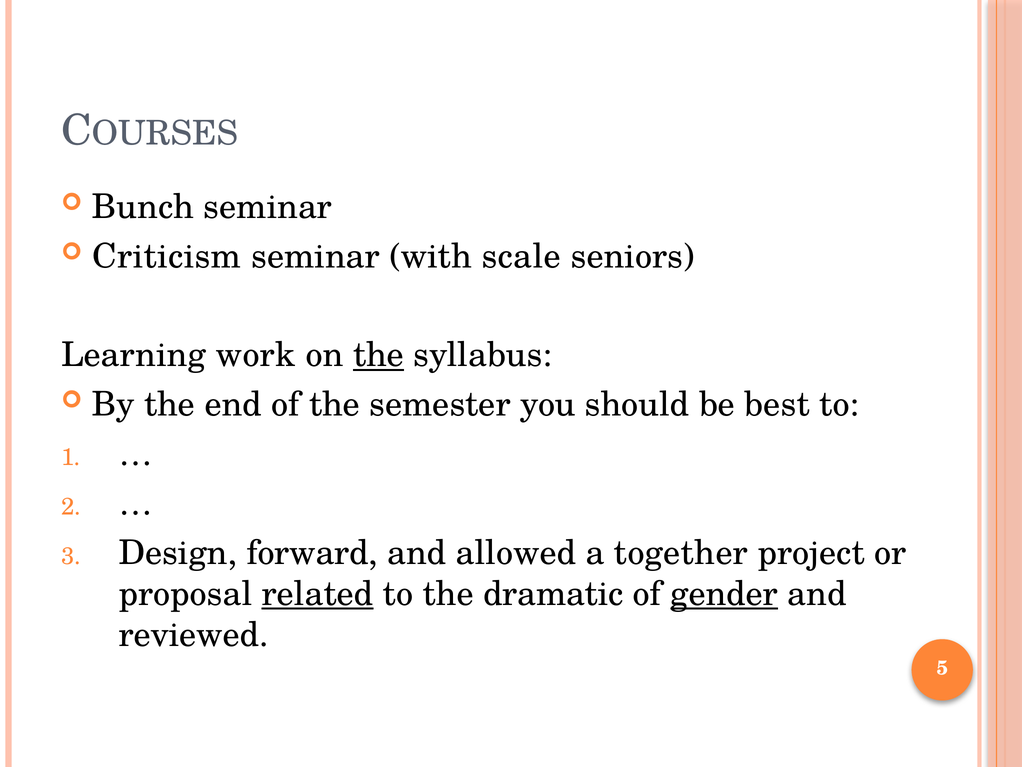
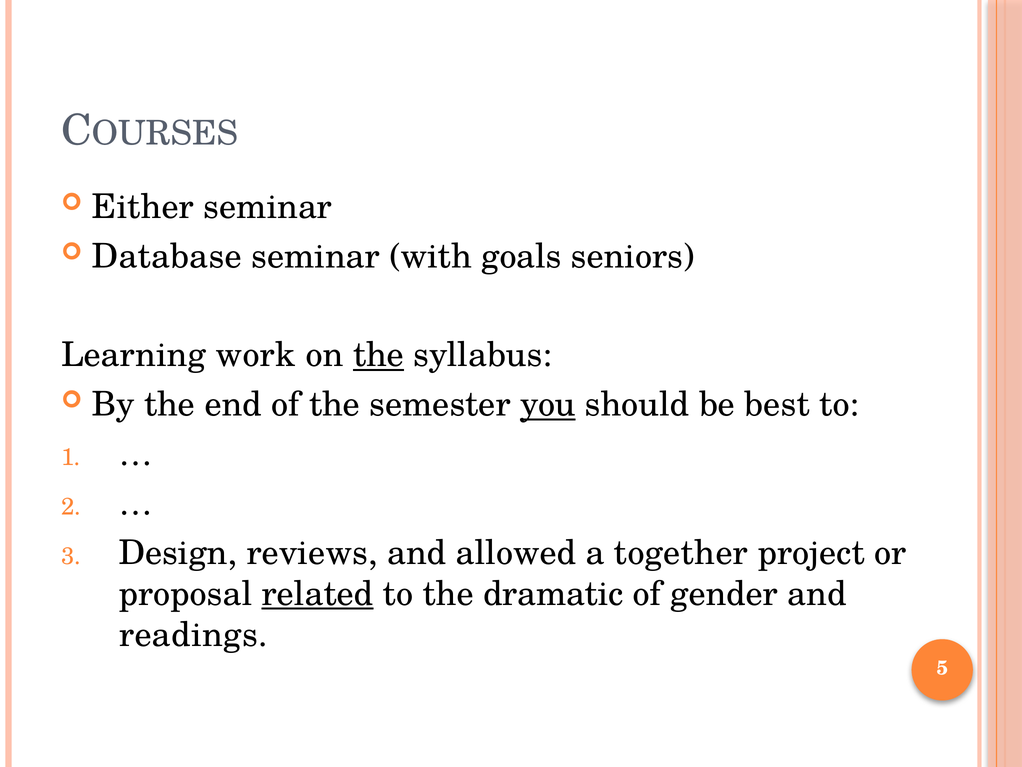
Bunch: Bunch -> Either
Criticism: Criticism -> Database
scale: scale -> goals
you underline: none -> present
forward: forward -> reviews
gender underline: present -> none
reviewed: reviewed -> readings
